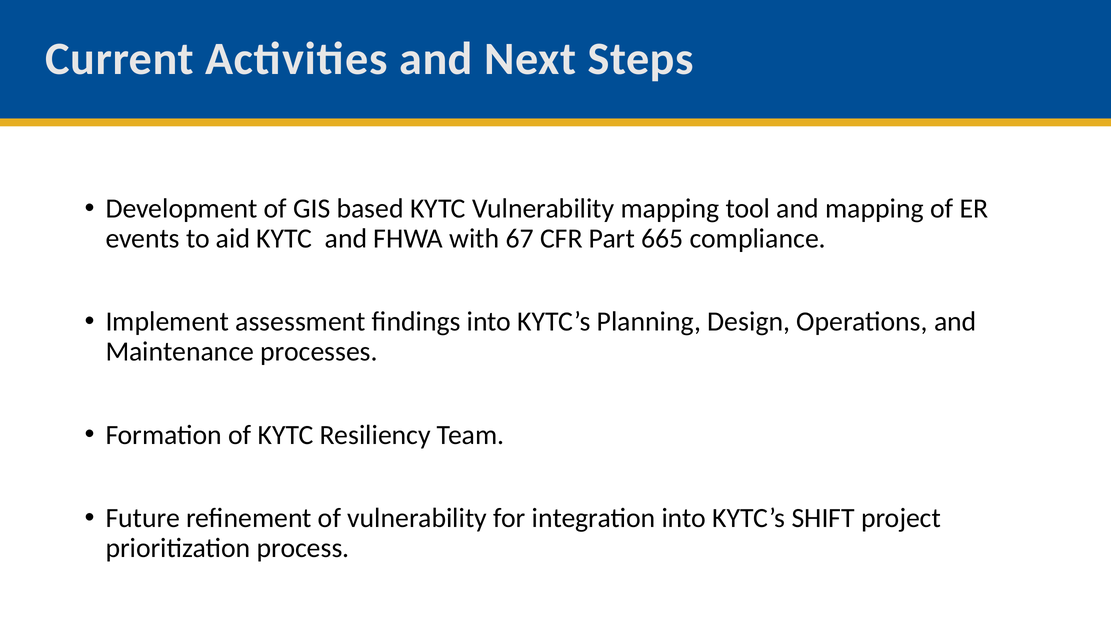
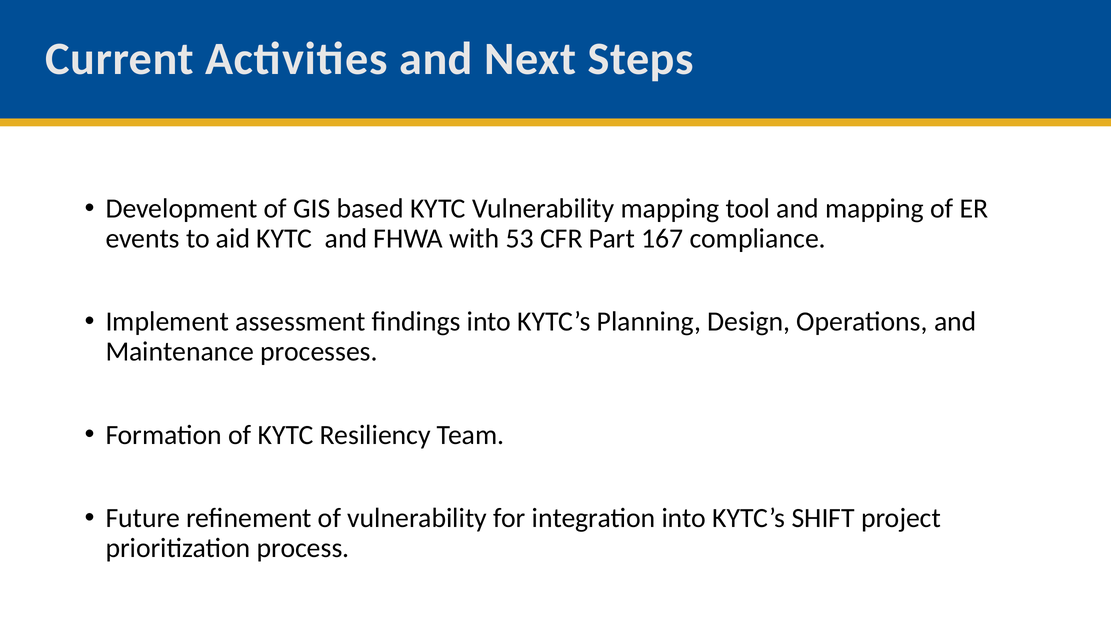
67: 67 -> 53
665: 665 -> 167
